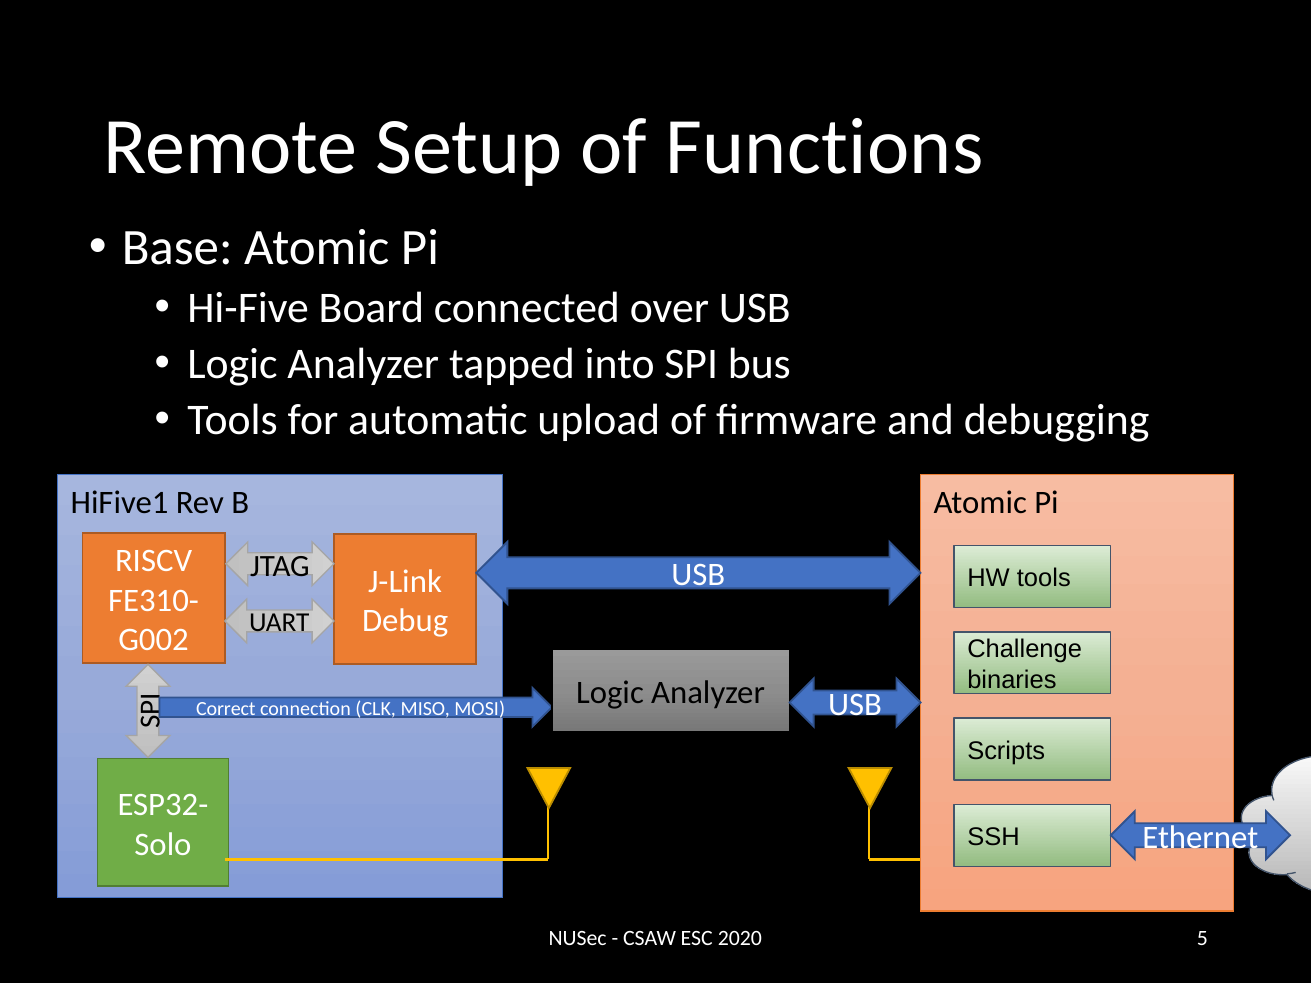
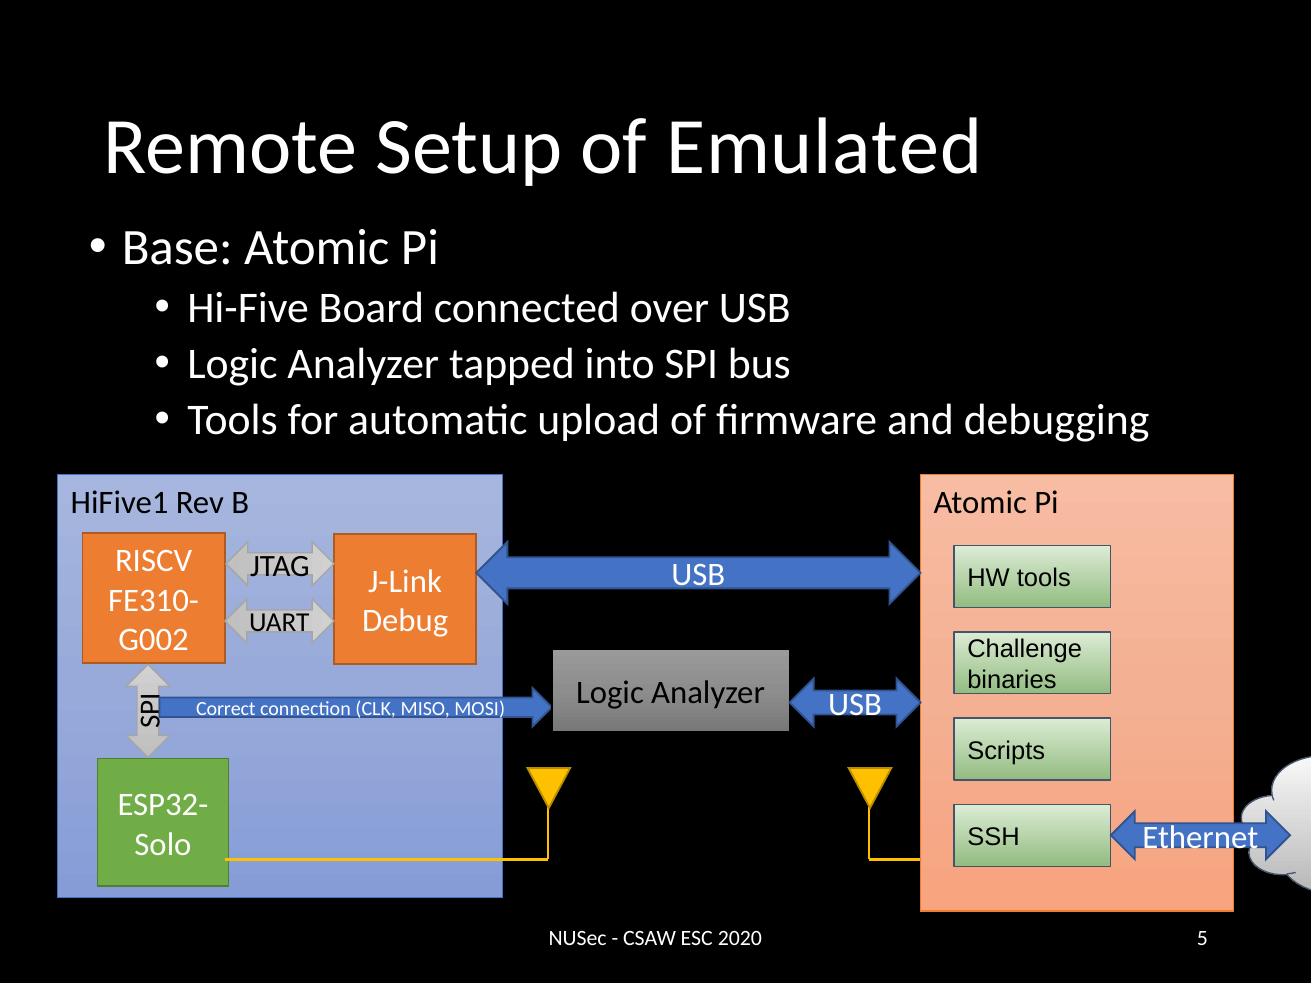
Functions: Functions -> Emulated
